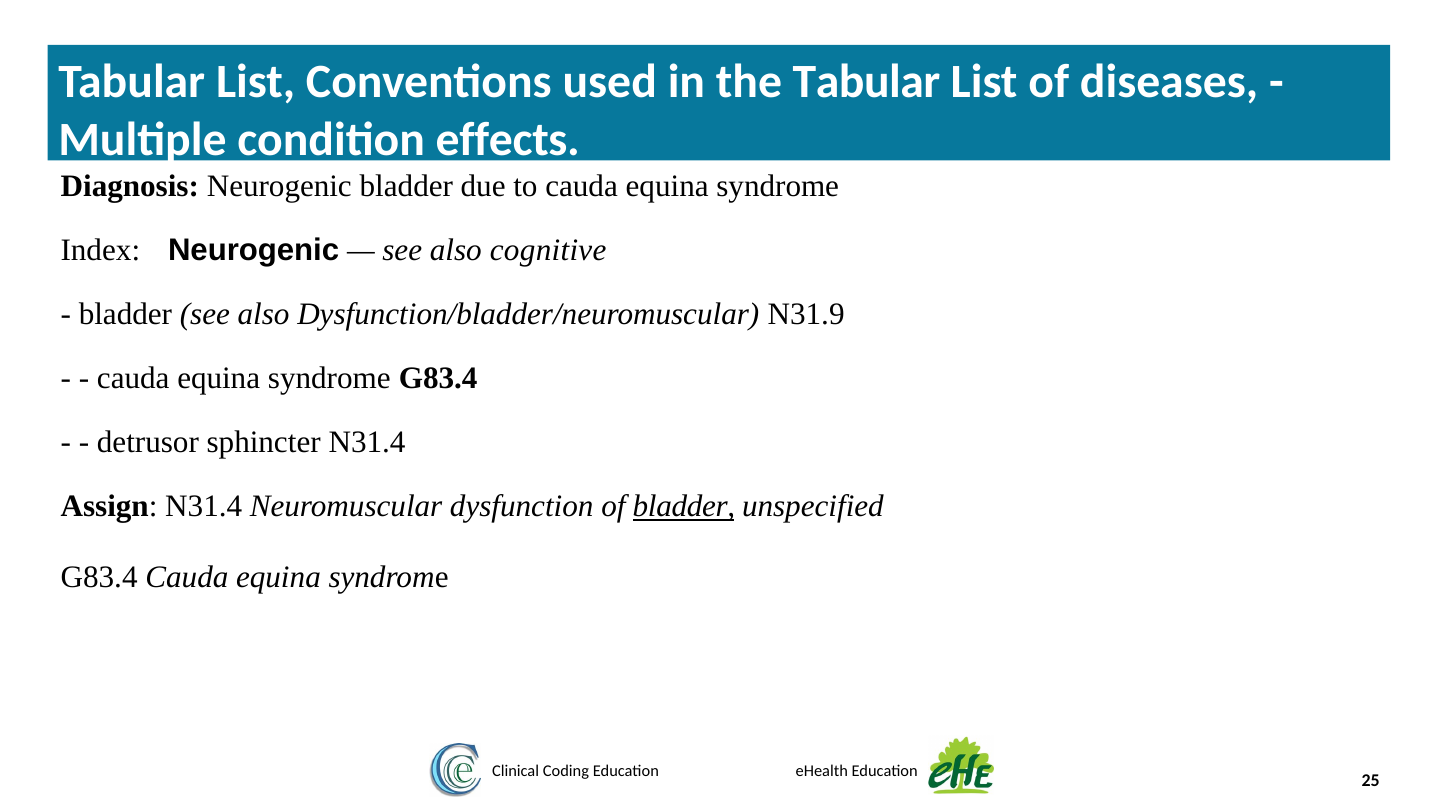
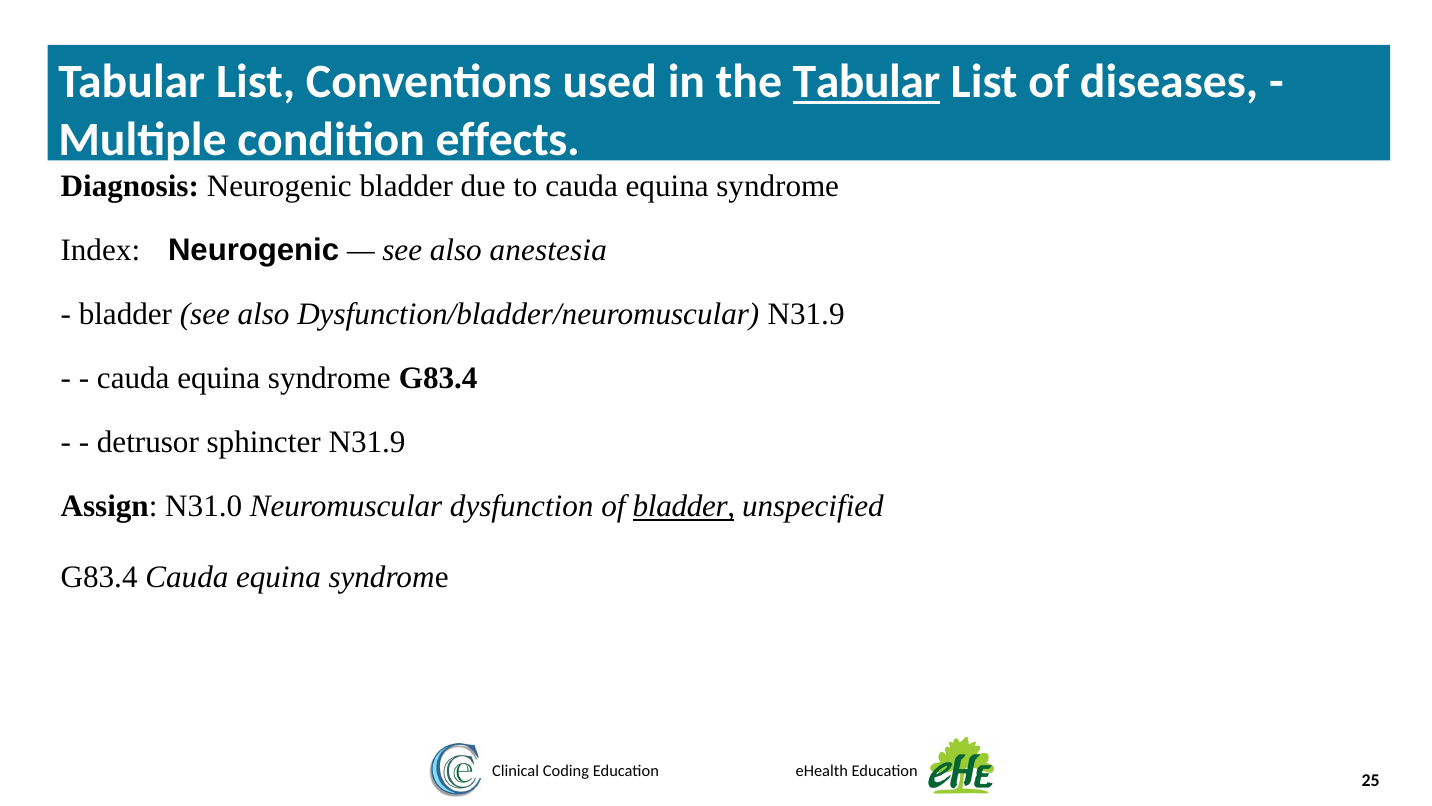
Tabular at (867, 82) underline: none -> present
cognitive: cognitive -> anestesia
sphincter N31.4: N31.4 -> N31.9
Assign N31.4: N31.4 -> N31.0
